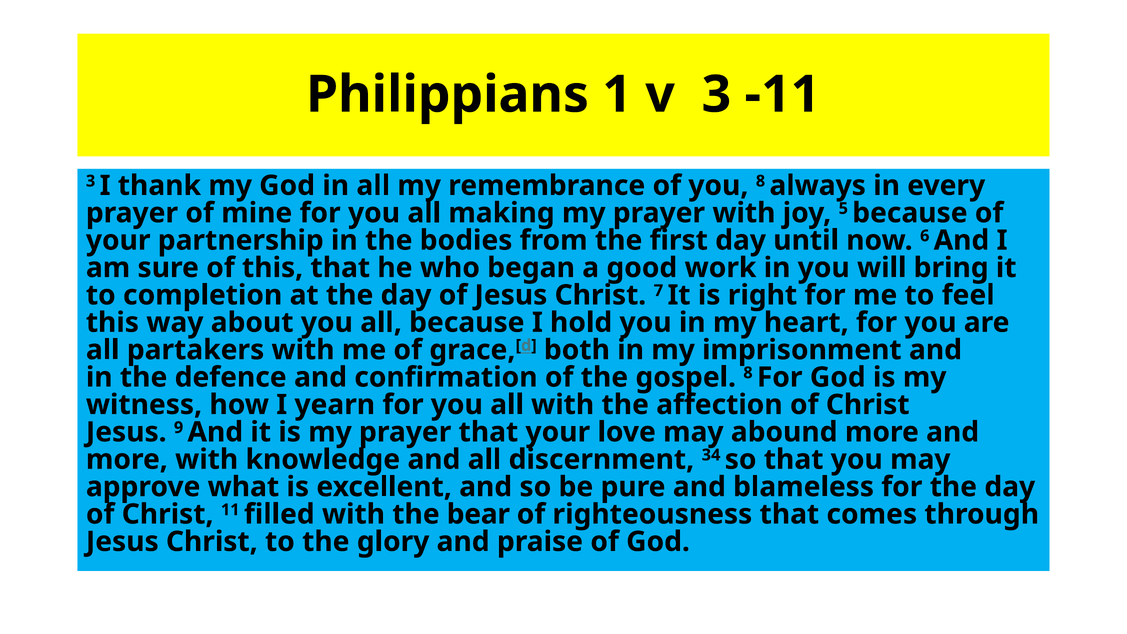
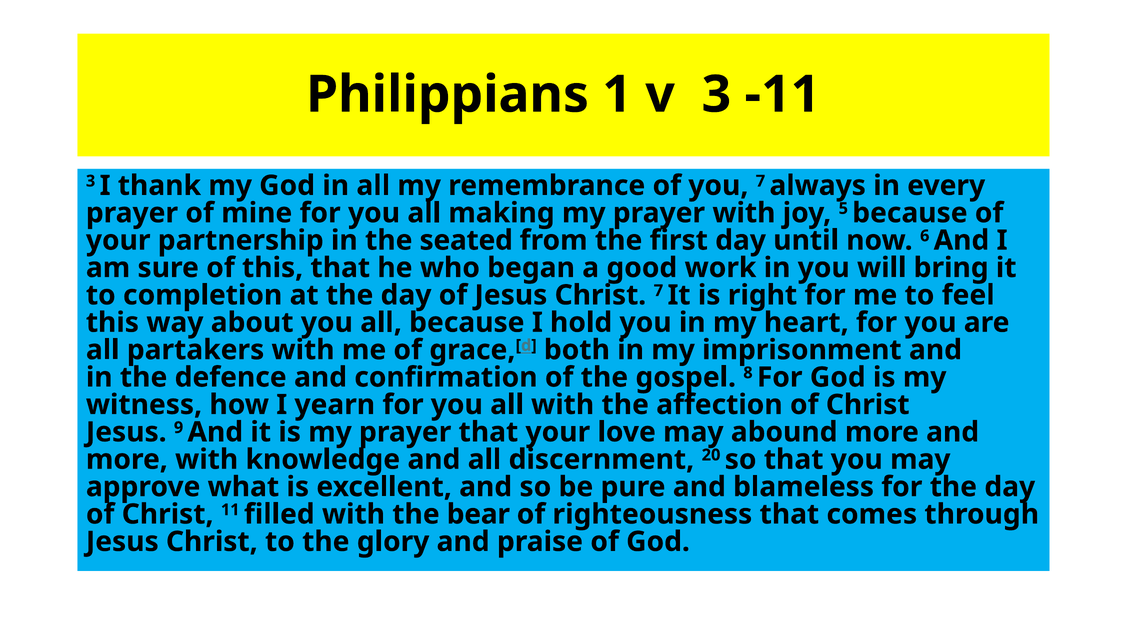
you 8: 8 -> 7
bodies: bodies -> seated
34: 34 -> 20
